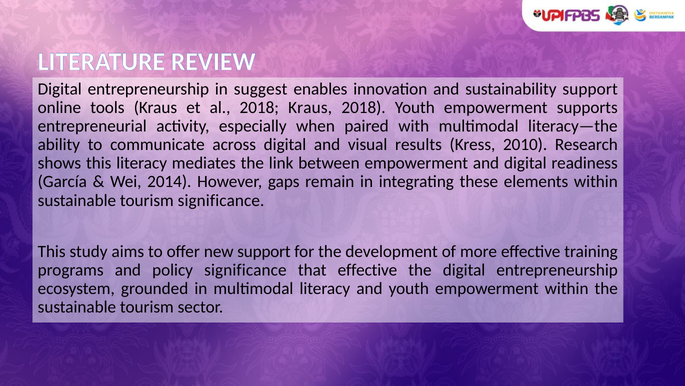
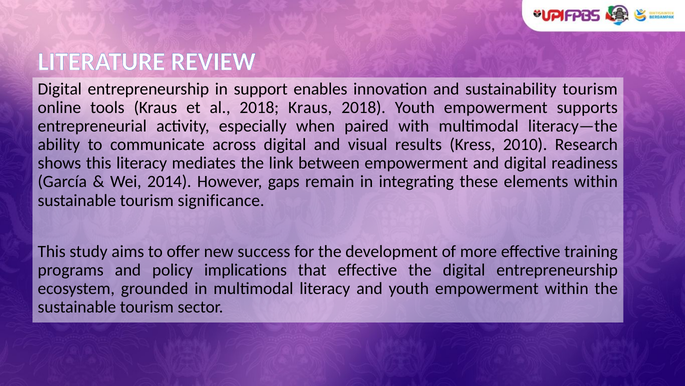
suggest: suggest -> support
sustainability support: support -> tourism
new support: support -> success
policy significance: significance -> implications
